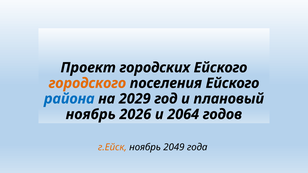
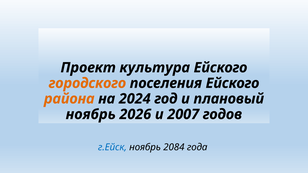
городских: городских -> культура
района colour: blue -> orange
2029: 2029 -> 2024
2064: 2064 -> 2007
г.Ейск colour: orange -> blue
2049: 2049 -> 2084
